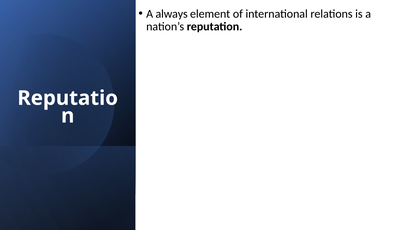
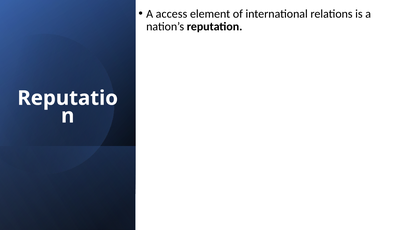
always: always -> access
